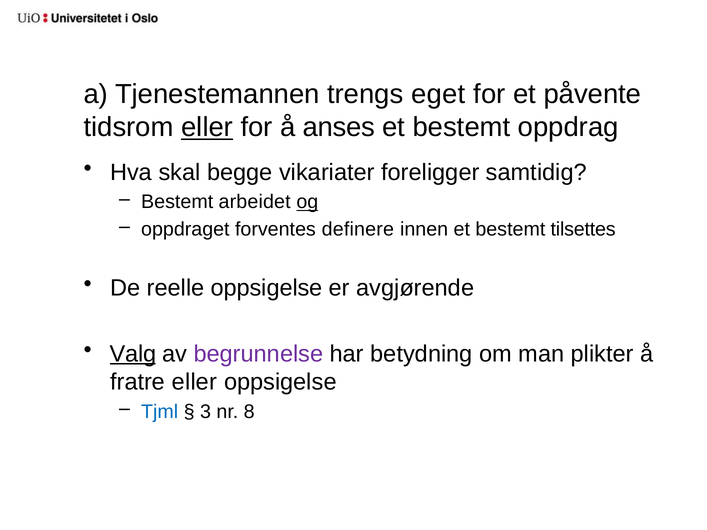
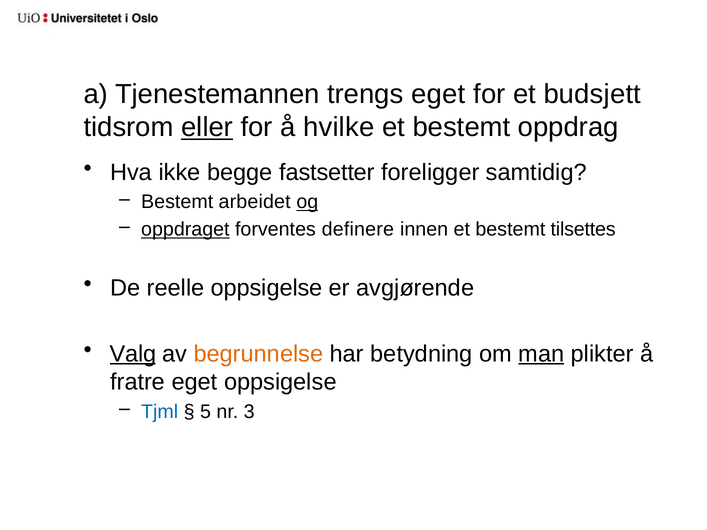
påvente: påvente -> budsjett
anses: anses -> hvilke
skal: skal -> ikke
vikariater: vikariater -> fastsetter
oppdraget underline: none -> present
begrunnelse colour: purple -> orange
man underline: none -> present
fratre eller: eller -> eget
3: 3 -> 5
8: 8 -> 3
